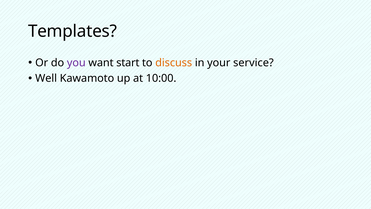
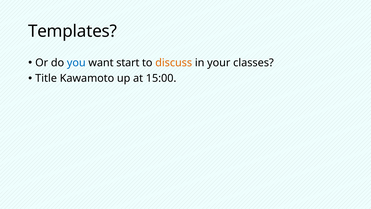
you colour: purple -> blue
service: service -> classes
Well: Well -> Title
10:00: 10:00 -> 15:00
